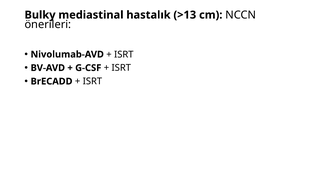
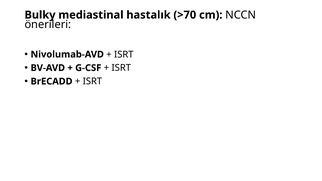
>13: >13 -> >70
